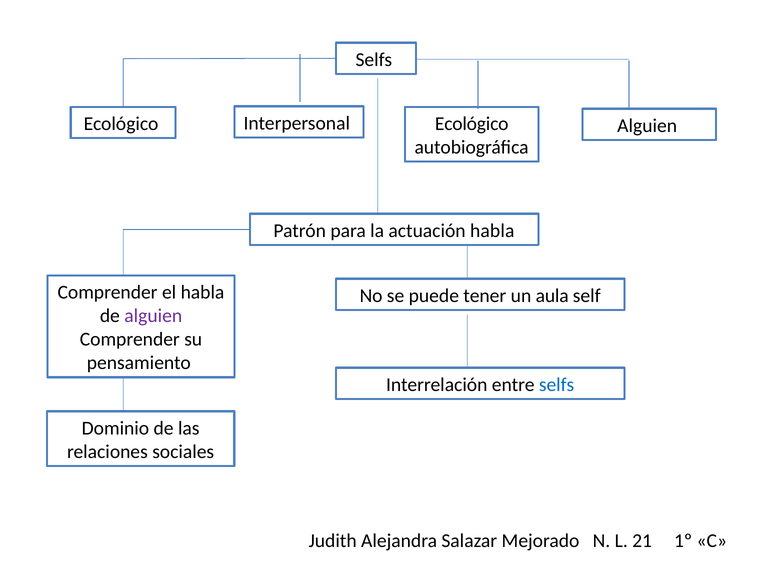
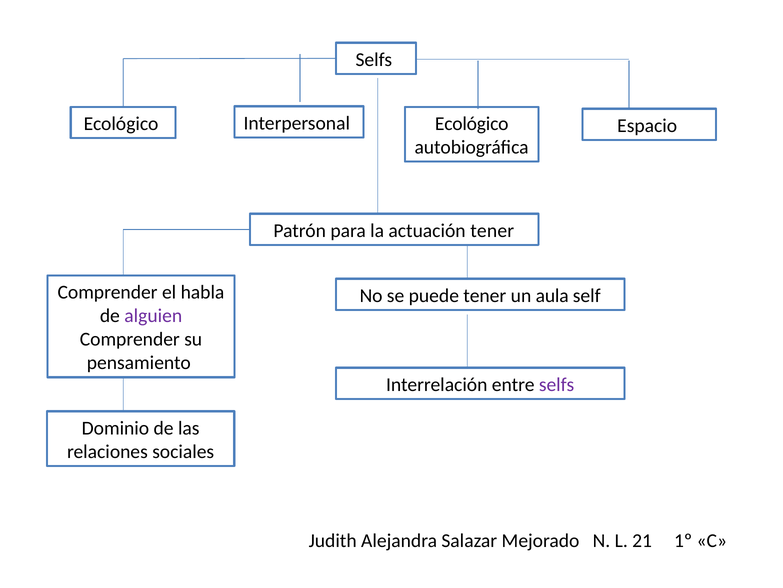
Interpersonal Alguien: Alguien -> Espacio
actuación habla: habla -> tener
selfs at (557, 384) colour: blue -> purple
